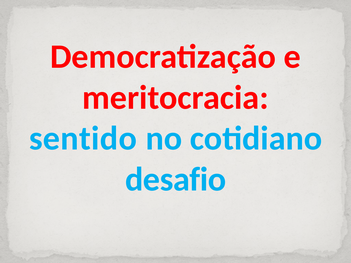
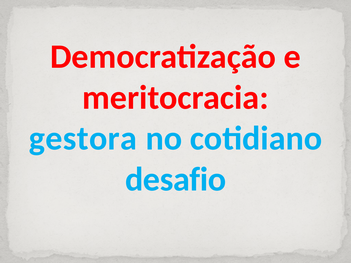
sentido: sentido -> gestora
